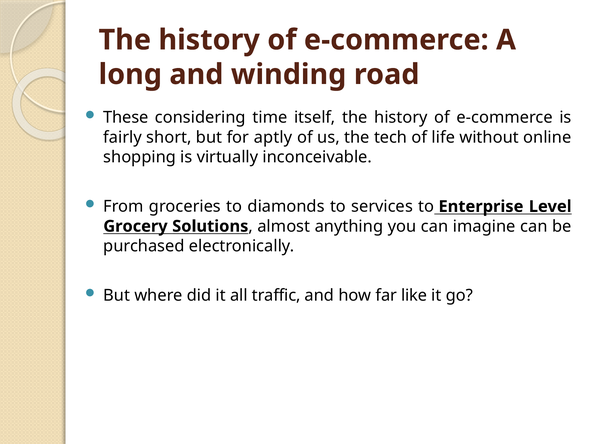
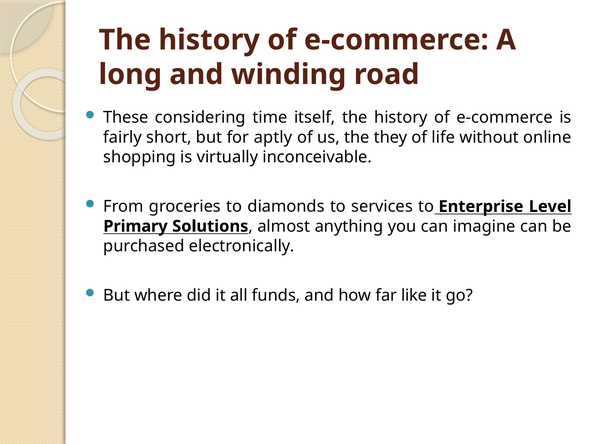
tech: tech -> they
Grocery: Grocery -> Primary
traffic: traffic -> funds
